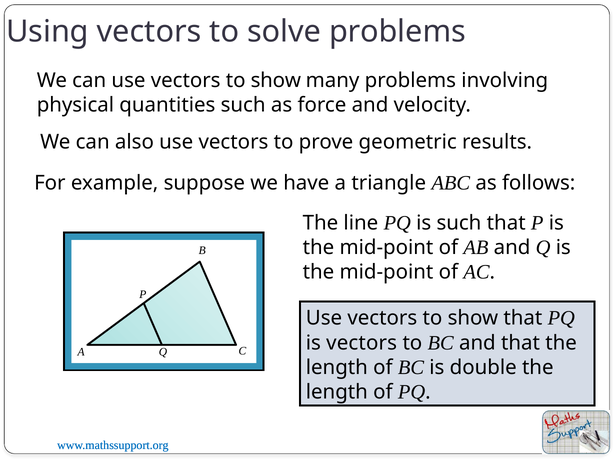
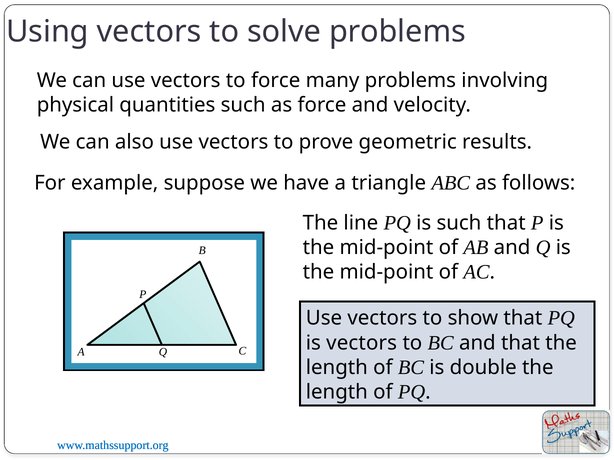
show at (276, 80): show -> force
